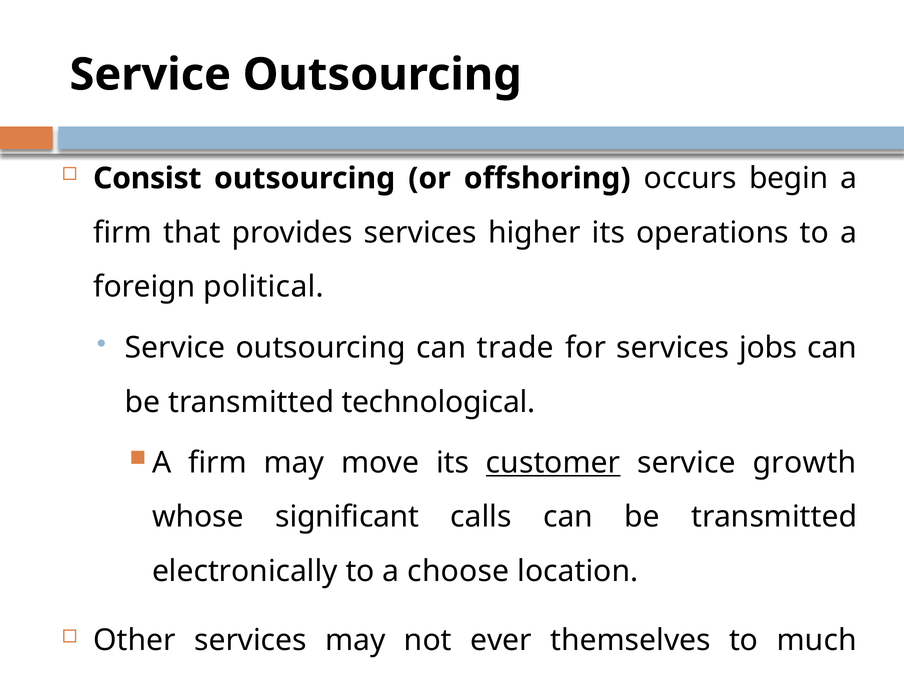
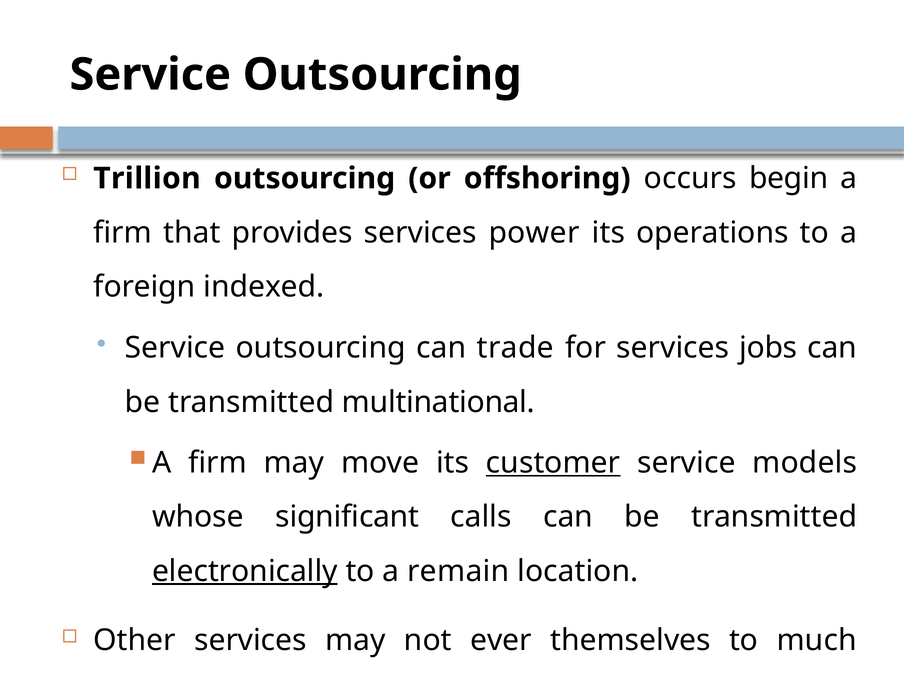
Consist: Consist -> Trillion
higher: higher -> power
political: political -> indexed
technological: technological -> multinational
growth: growth -> models
electronically underline: none -> present
choose: choose -> remain
